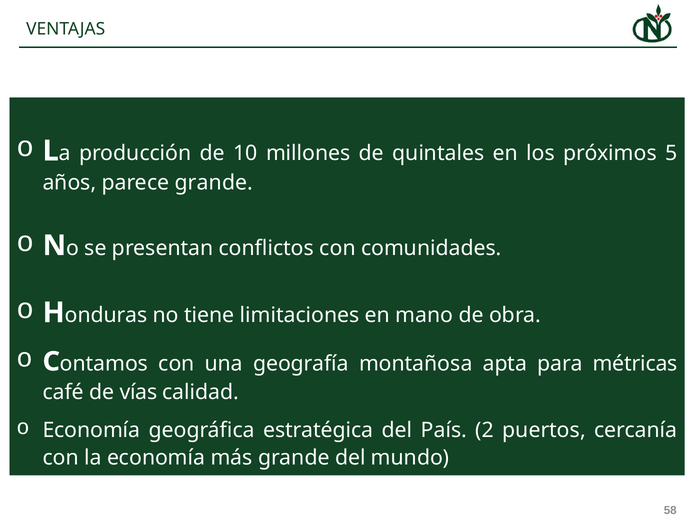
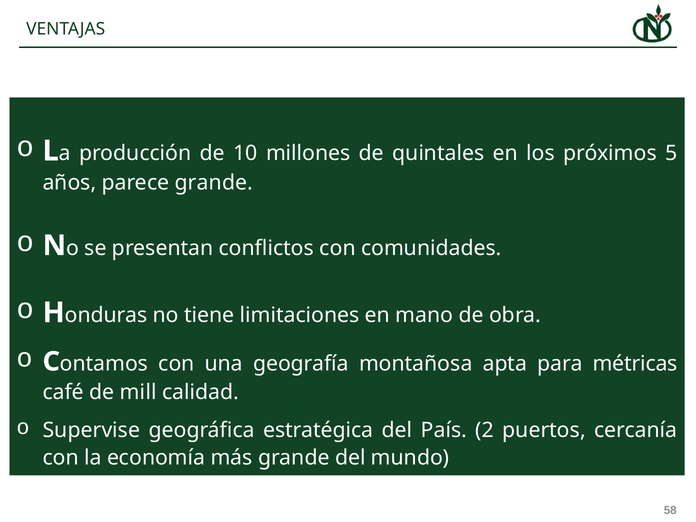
vías: vías -> mill
Economía at (91, 430): Economía -> Supervise
